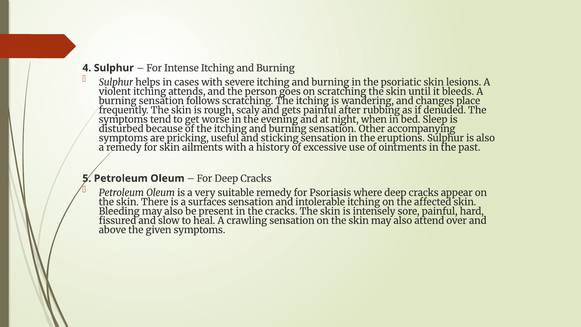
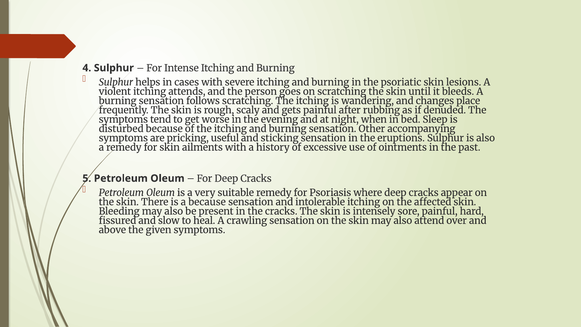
a surfaces: surfaces -> because
